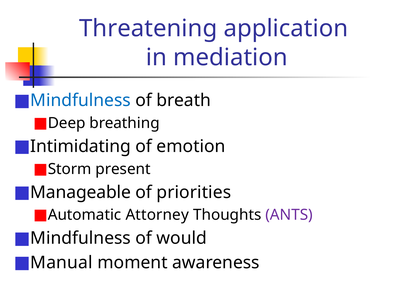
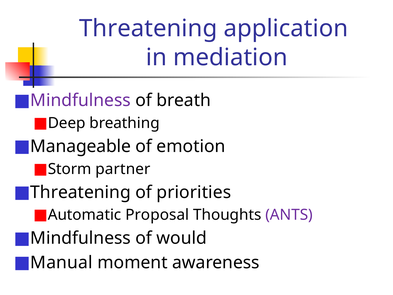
Mindfulness at (81, 100) colour: blue -> purple
Intimidating: Intimidating -> Manageable
present: present -> partner
Manageable at (81, 192): Manageable -> Threatening
Attorney: Attorney -> Proposal
